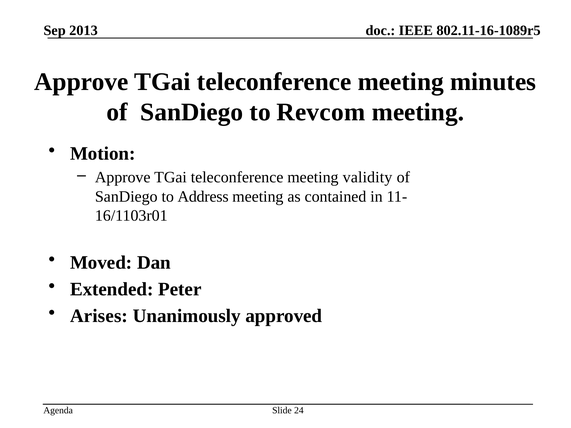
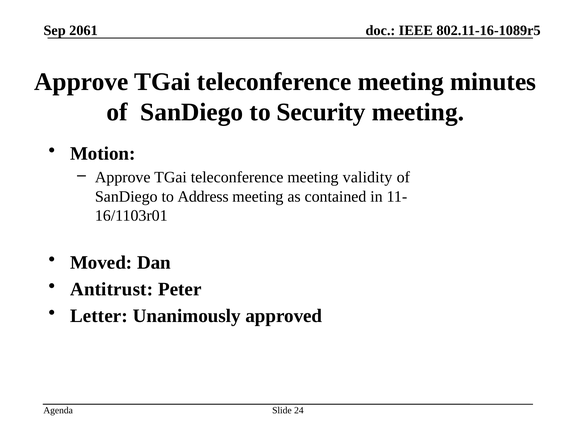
2013: 2013 -> 2061
Revcom: Revcom -> Security
Extended: Extended -> Antitrust
Arises: Arises -> Letter
